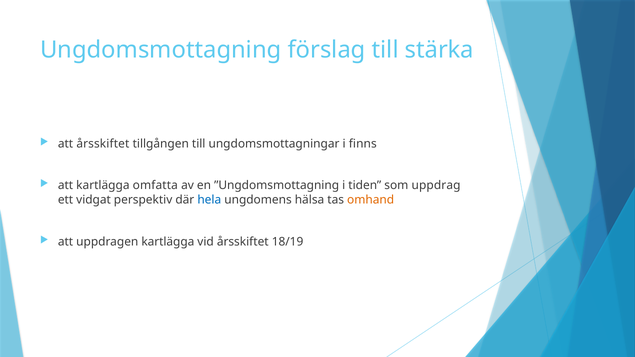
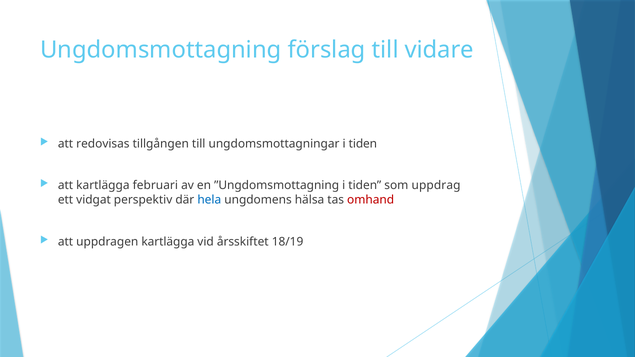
stärka: stärka -> vidare
att årsskiftet: årsskiftet -> redovisas
ungdomsmottagningar i finns: finns -> tiden
omfatta: omfatta -> februari
omhand colour: orange -> red
